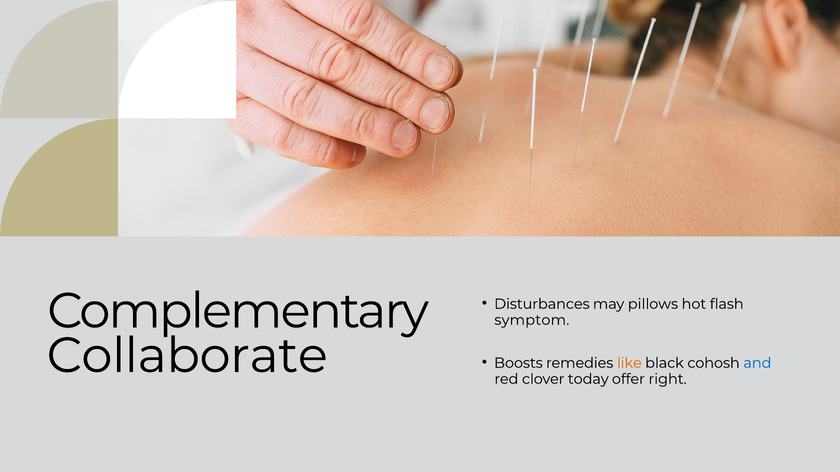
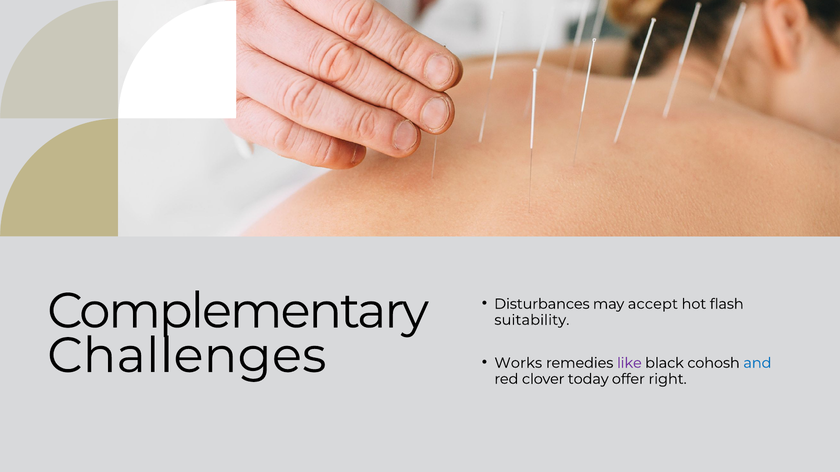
pillows: pillows -> accept
symptom: symptom -> suitability
Collaborate: Collaborate -> Challenges
Boosts: Boosts -> Works
like colour: orange -> purple
